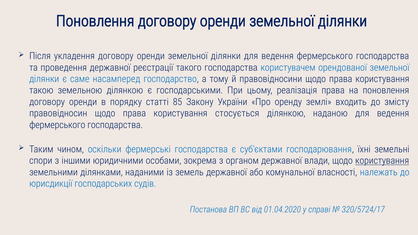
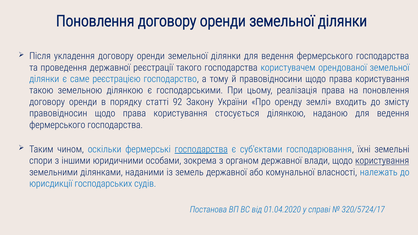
насамперед: насамперед -> реєстрацією
85: 85 -> 92
господарства at (201, 149) underline: none -> present
